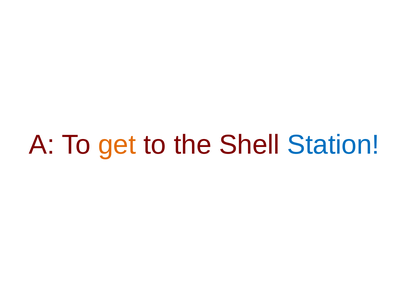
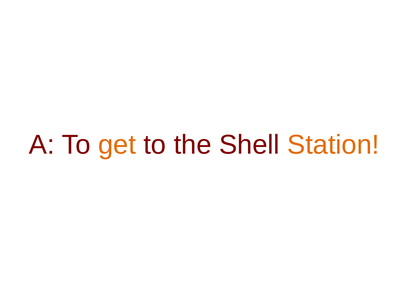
Station colour: blue -> orange
